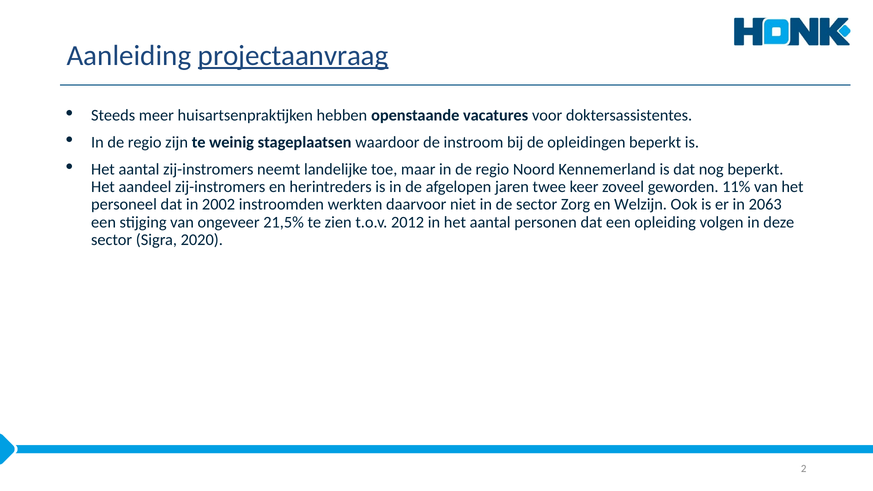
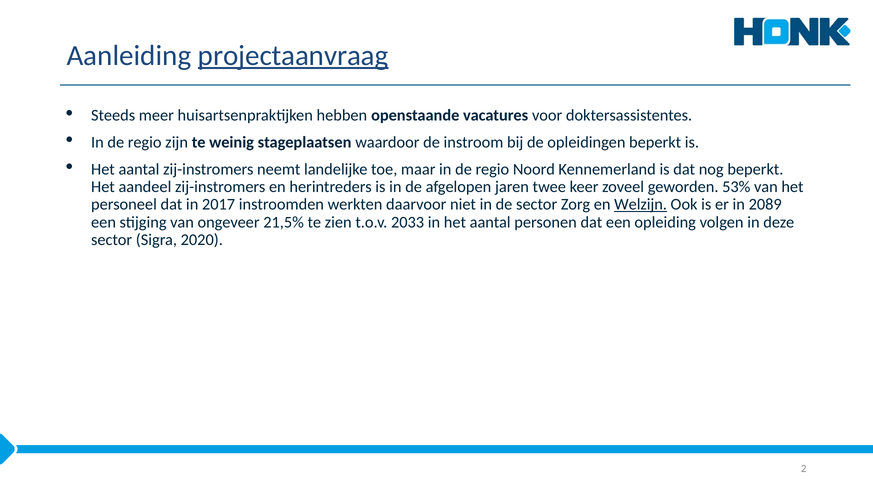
11%: 11% -> 53%
2002: 2002 -> 2017
Welzijn underline: none -> present
2063: 2063 -> 2089
2012: 2012 -> 2033
